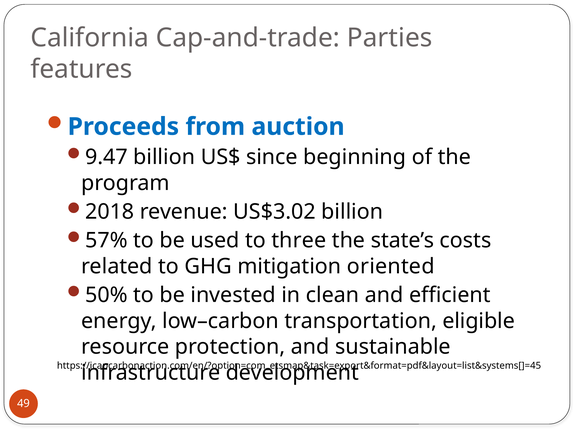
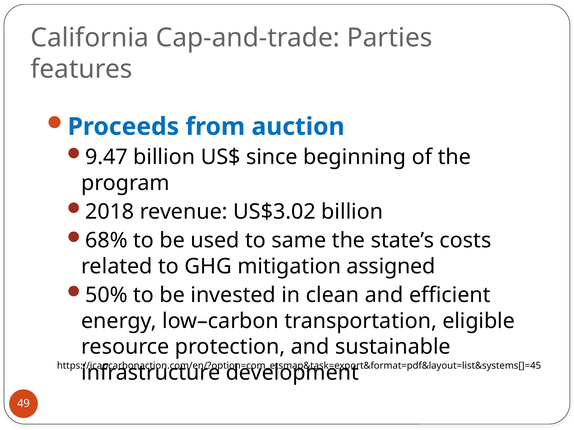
57%: 57% -> 68%
three: three -> same
oriented: oriented -> assigned
